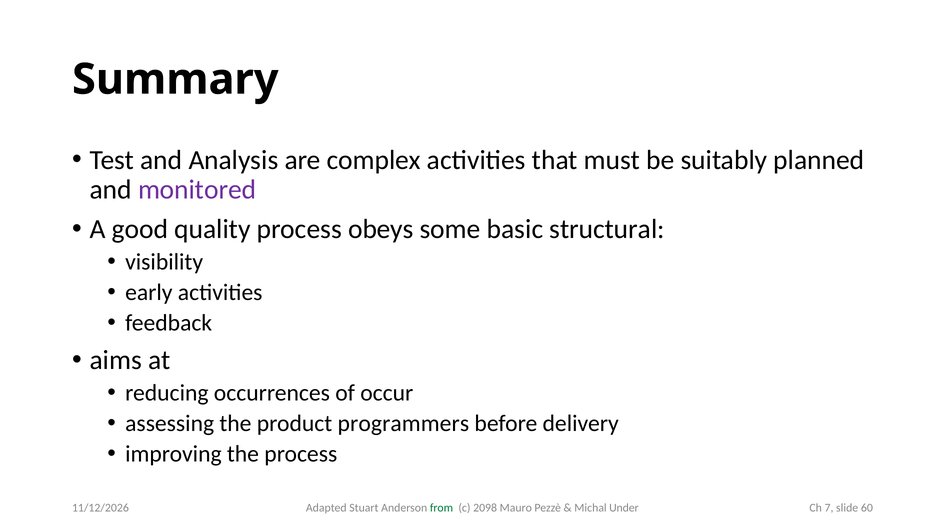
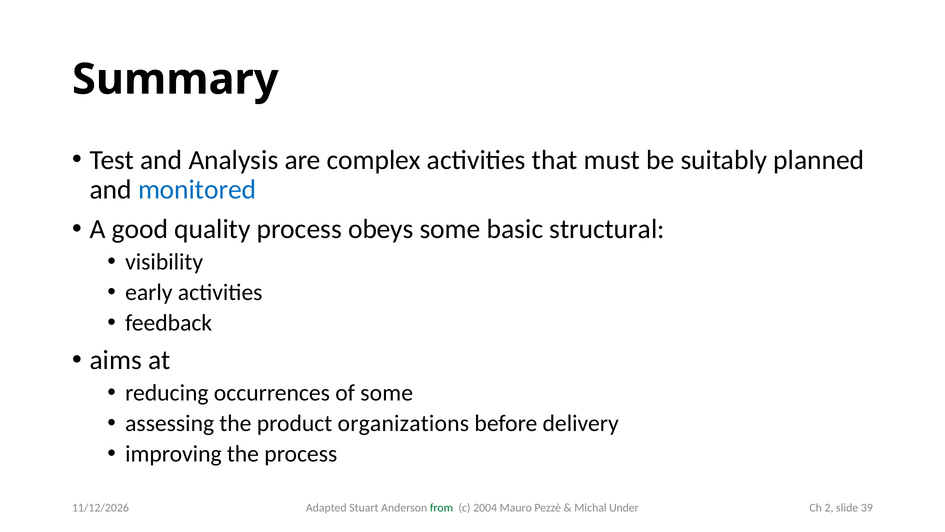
monitored colour: purple -> blue
of occur: occur -> some
programmers: programmers -> organizations
2098: 2098 -> 2004
7: 7 -> 2
60: 60 -> 39
